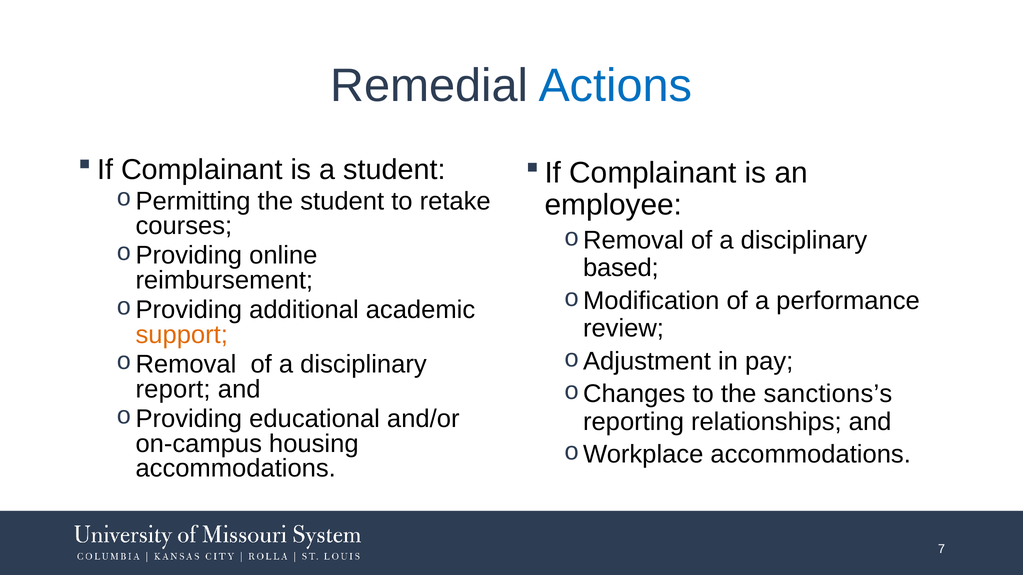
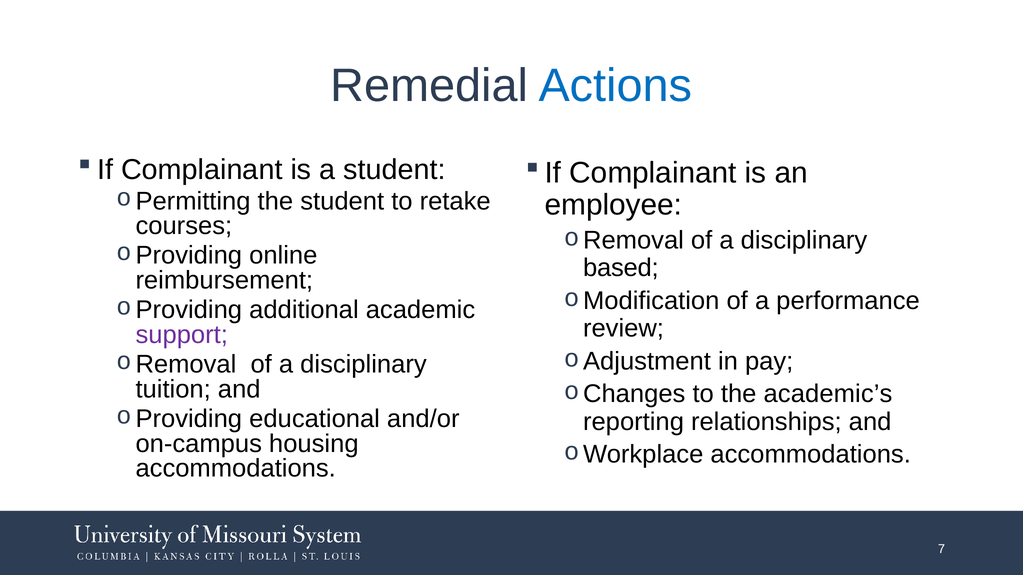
support colour: orange -> purple
report: report -> tuition
sanctions’s: sanctions’s -> academic’s
